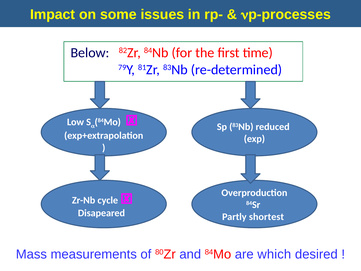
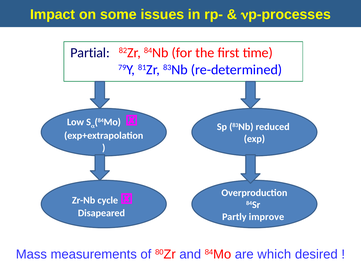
Below: Below -> Partial
shortest: shortest -> improve
